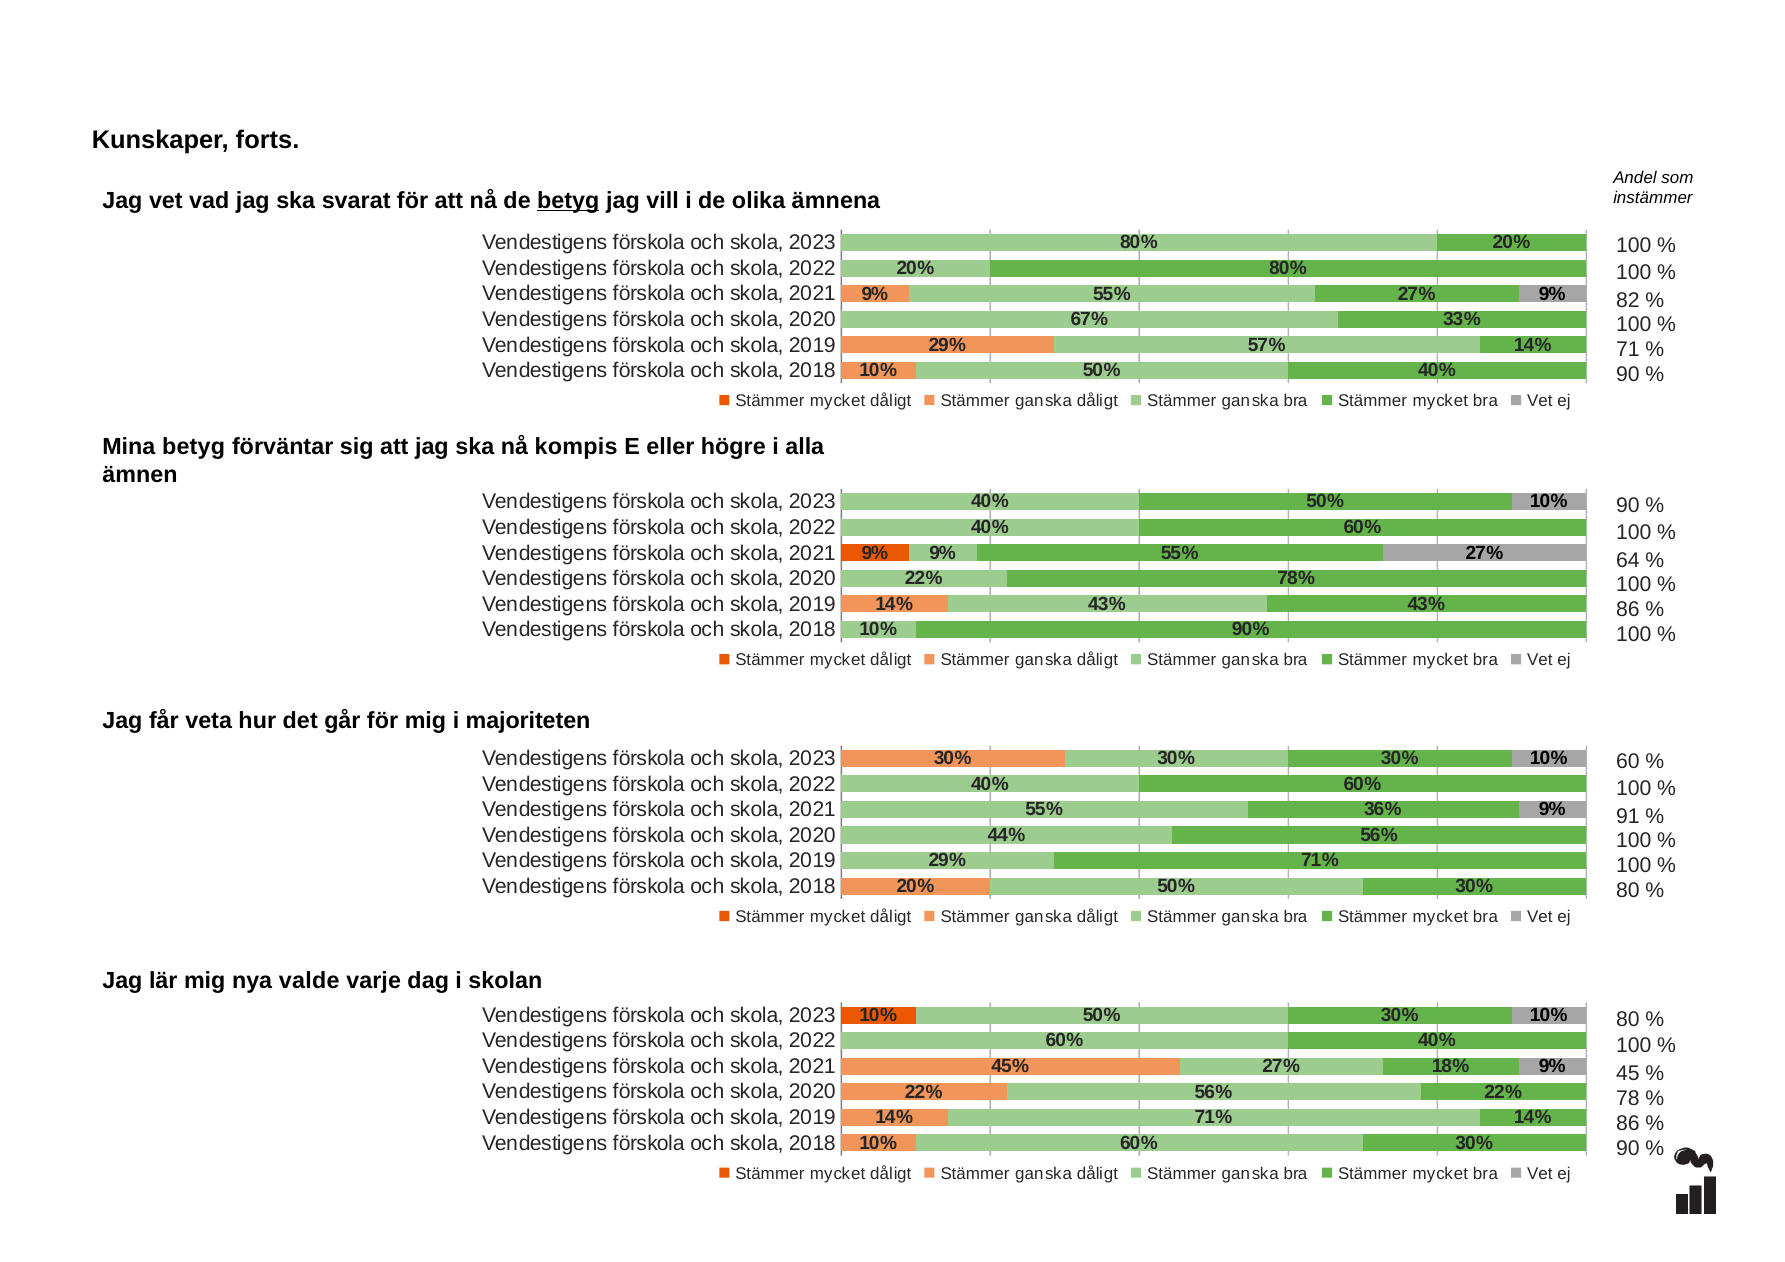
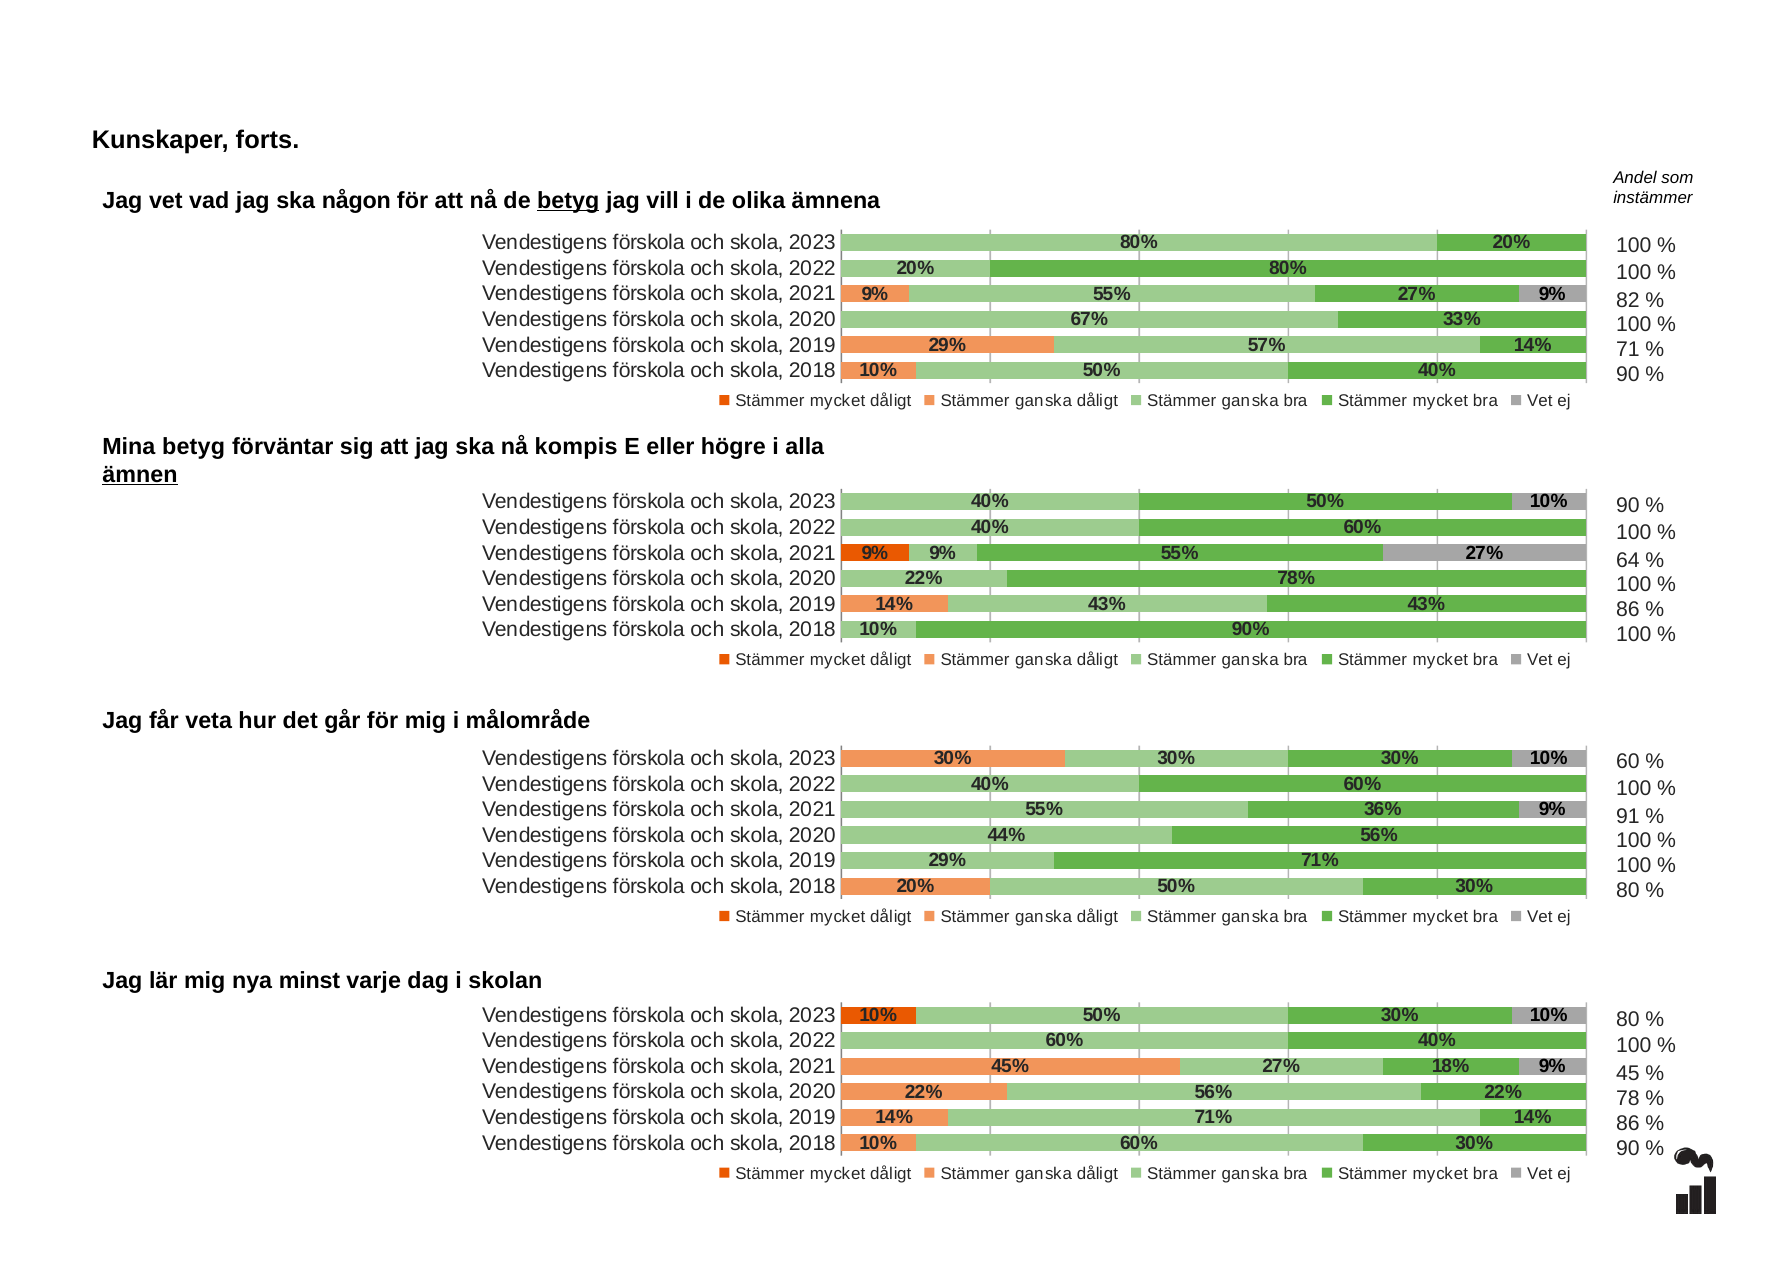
svarat: svarat -> någon
ämnen underline: none -> present
majoriteten: majoriteten -> målområde
valde: valde -> minst
